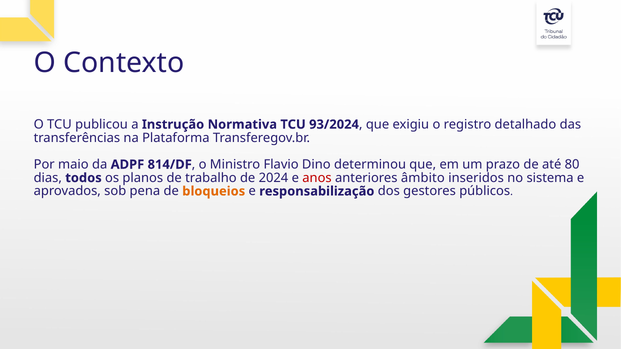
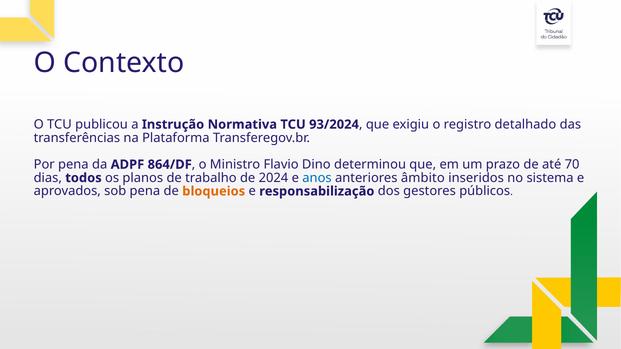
Por maio: maio -> pena
814/DF: 814/DF -> 864/DF
80: 80 -> 70
anos colour: red -> blue
